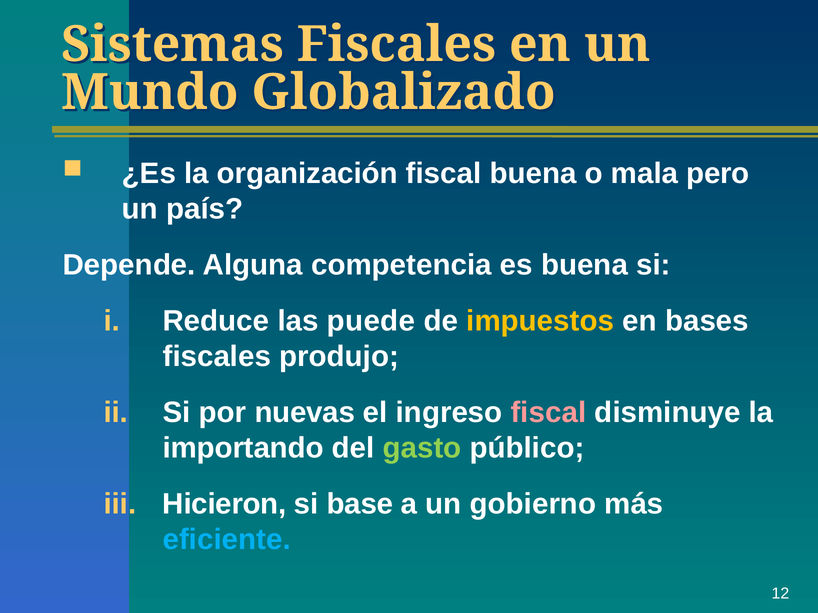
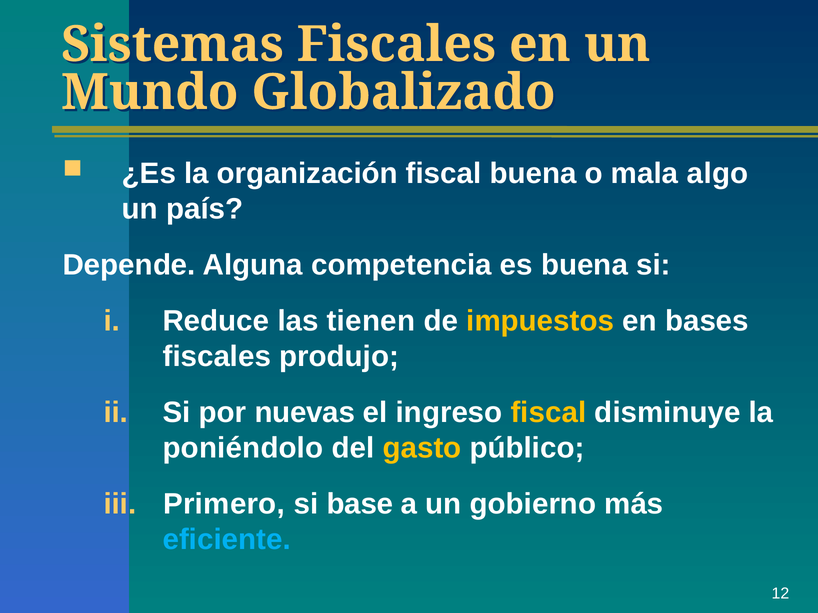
pero: pero -> algo
puede: puede -> tienen
fiscal at (548, 413) colour: pink -> yellow
importando: importando -> poniéndolo
gasto colour: light green -> yellow
Hicieron: Hicieron -> Primero
